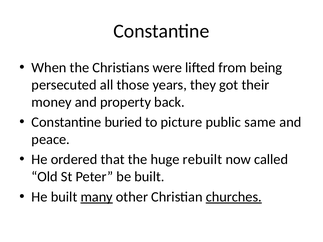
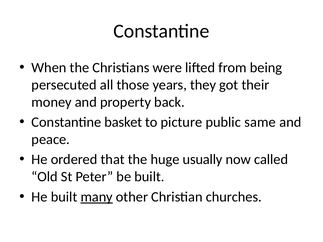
buried: buried -> basket
rebuilt: rebuilt -> usually
churches underline: present -> none
